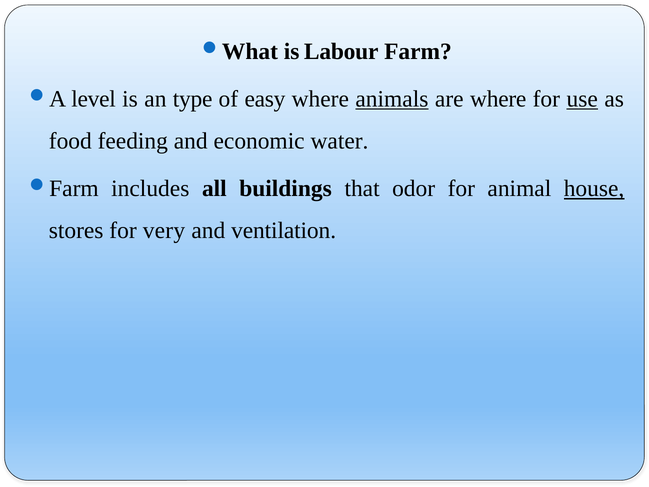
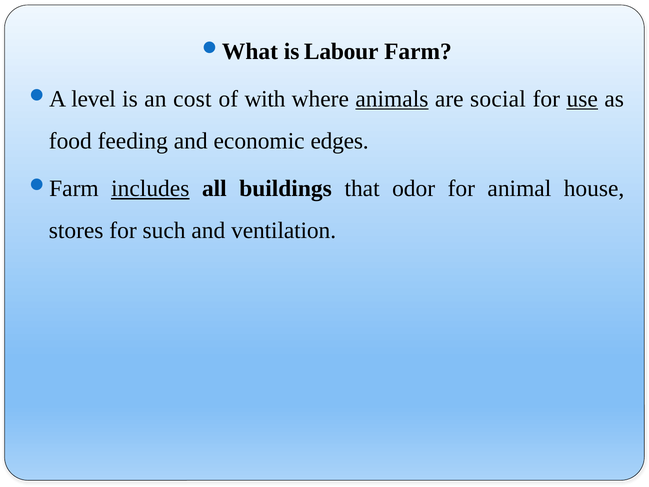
type: type -> cost
easy: easy -> with
are where: where -> social
water: water -> edges
includes underline: none -> present
house underline: present -> none
very: very -> such
